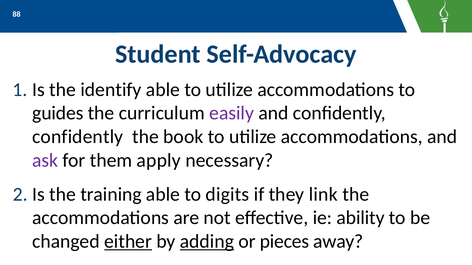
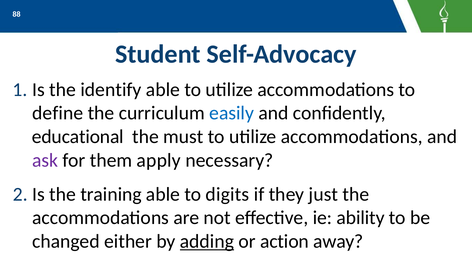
guides: guides -> define
easily colour: purple -> blue
confidently at (78, 137): confidently -> educational
book: book -> must
link: link -> just
either underline: present -> none
pieces: pieces -> action
